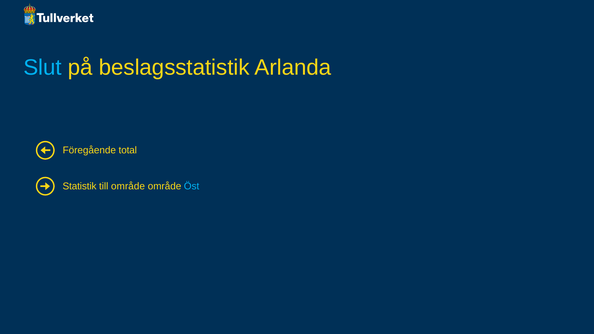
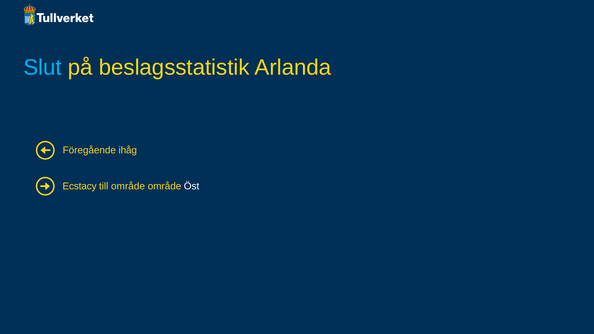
total: total -> ihåg
Statistik: Statistik -> Ecstacy
Öst colour: light blue -> white
